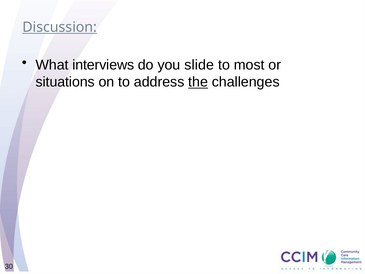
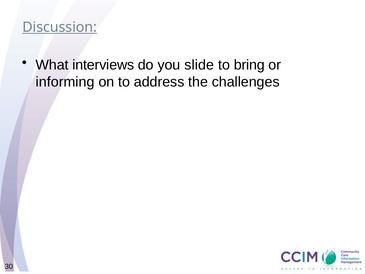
most: most -> bring
situations: situations -> informing
the underline: present -> none
